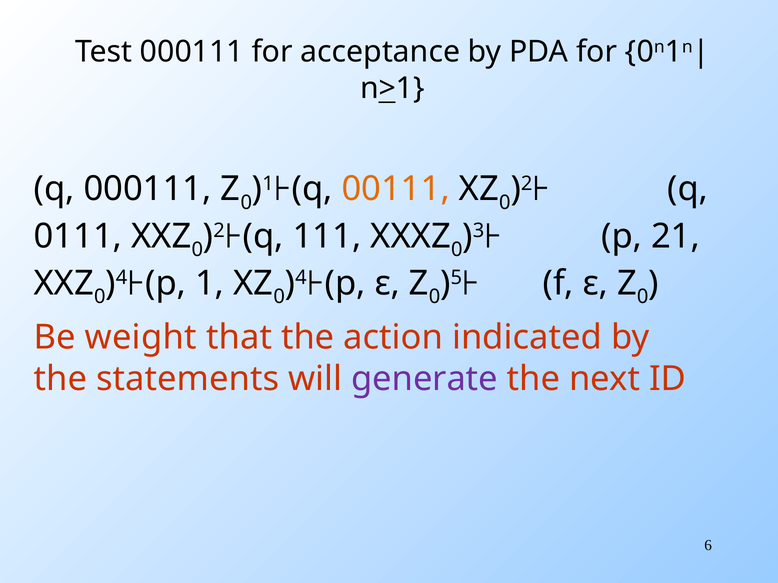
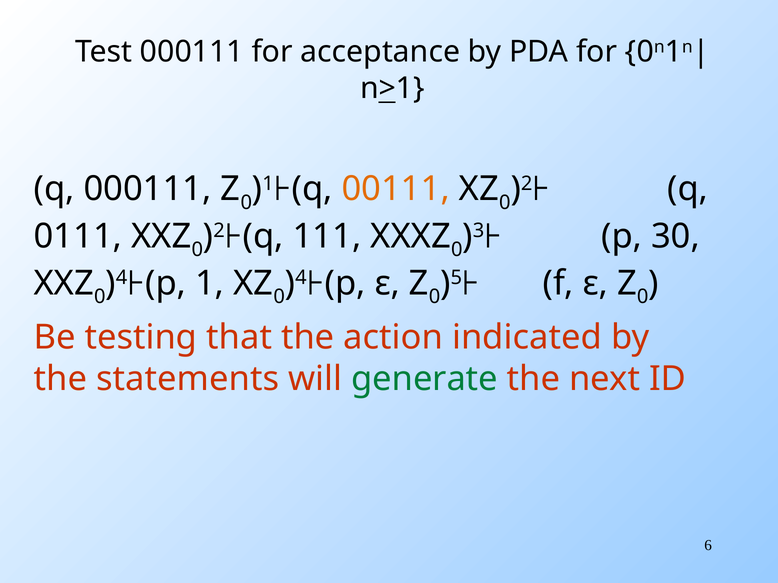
21: 21 -> 30
weight: weight -> testing
generate colour: purple -> green
